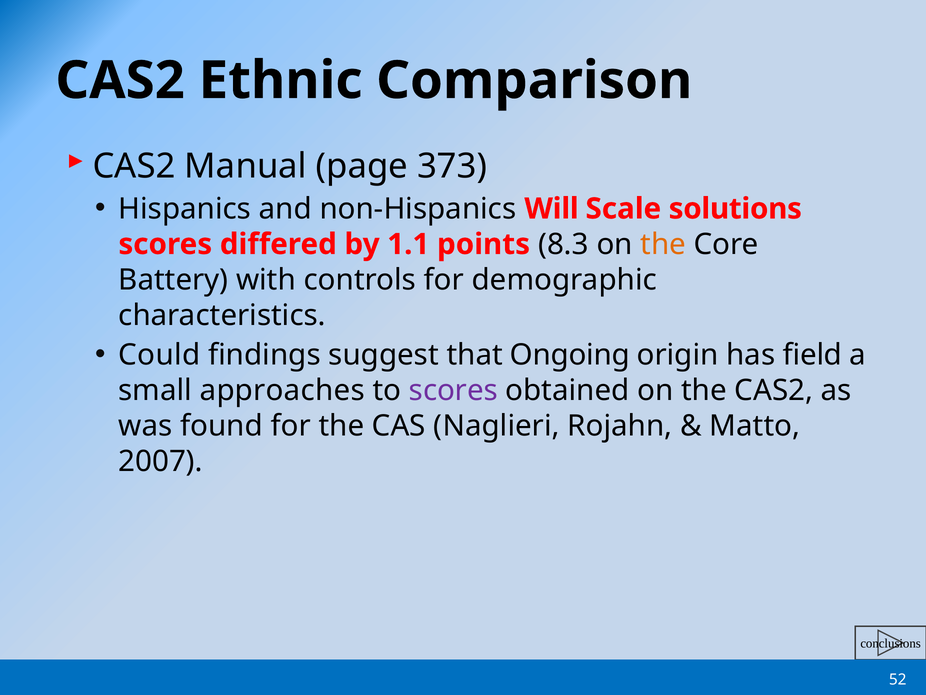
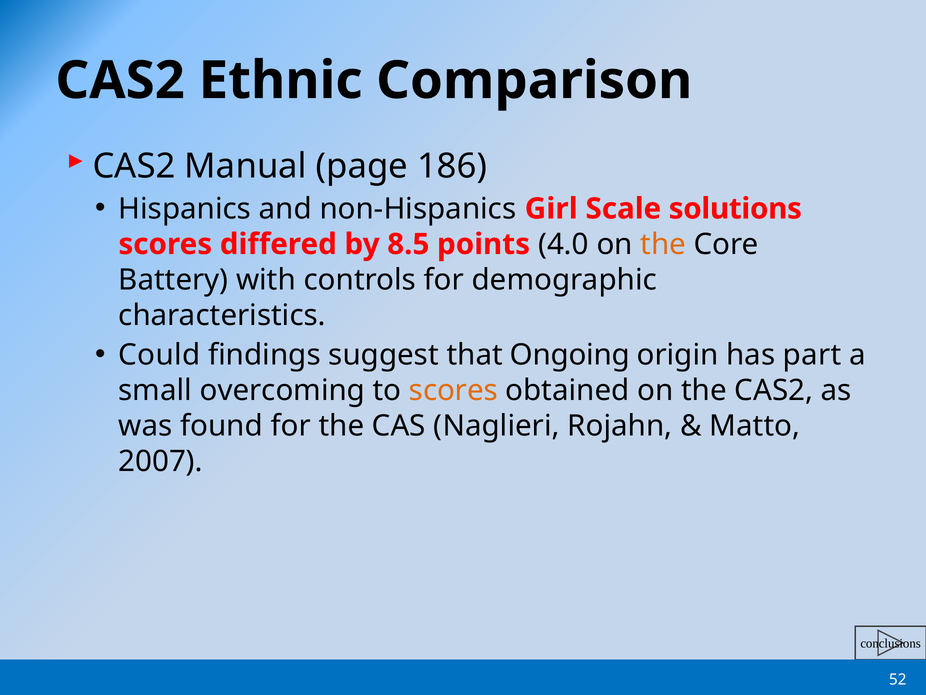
373: 373 -> 186
Will: Will -> Girl
1.1: 1.1 -> 8.5
8.3: 8.3 -> 4.0
field: field -> part
approaches: approaches -> overcoming
scores at (453, 390) colour: purple -> orange
